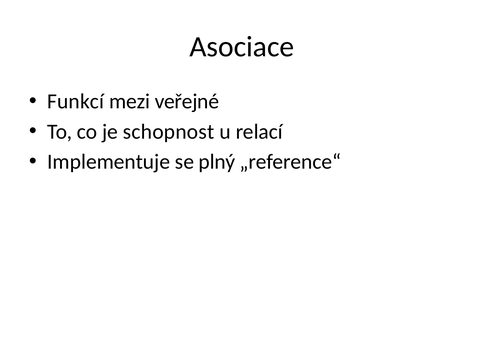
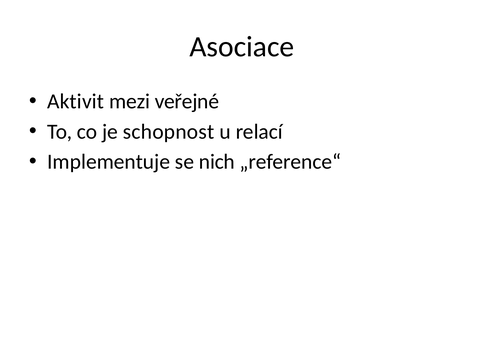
Funkcí: Funkcí -> Aktivit
plný: plný -> nich
